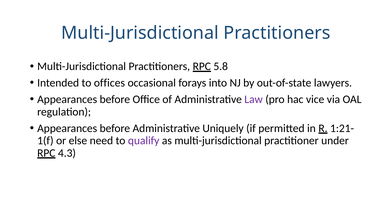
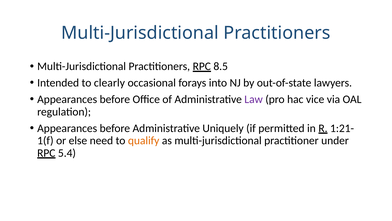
5.8: 5.8 -> 8.5
offices: offices -> clearly
qualify colour: purple -> orange
4.3: 4.3 -> 5.4
